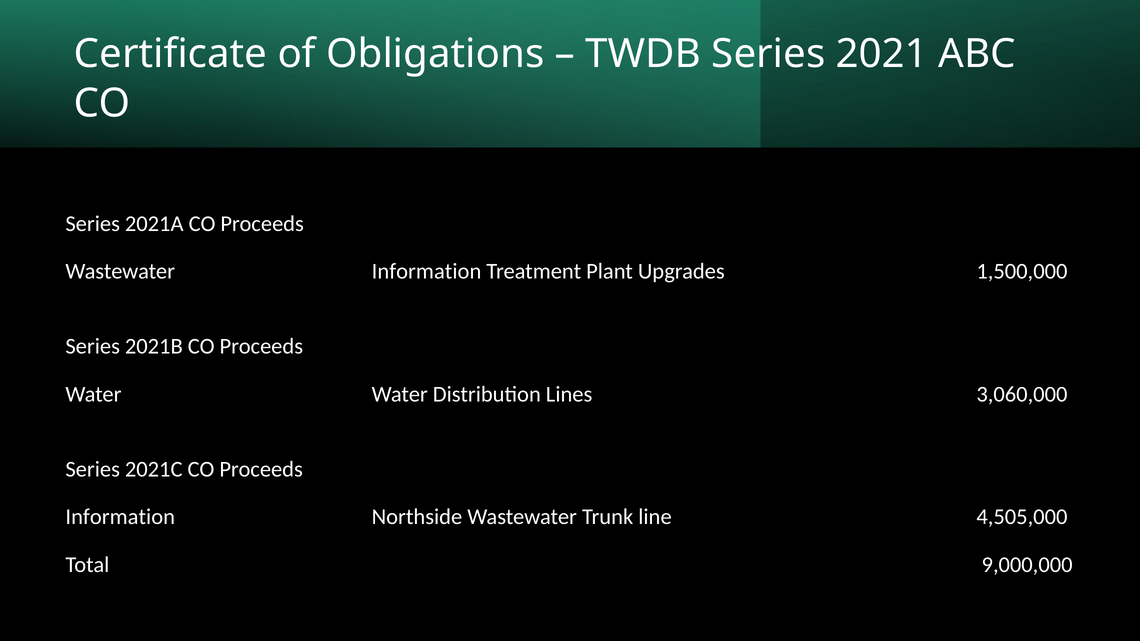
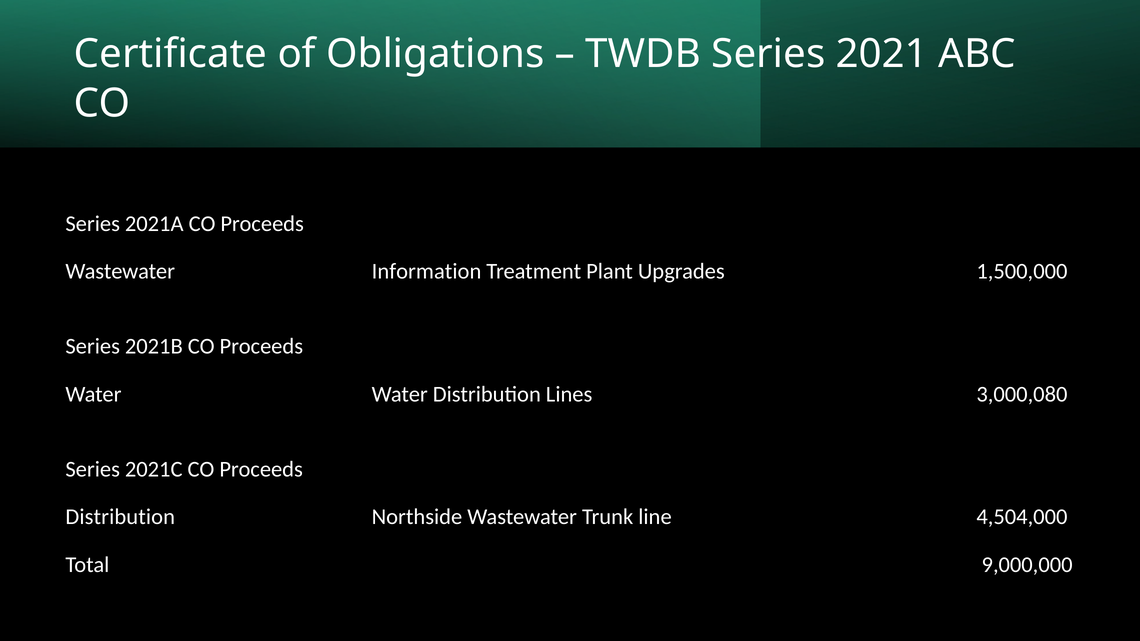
3,060,000: 3,060,000 -> 3,000,080
Information at (120, 517): Information -> Distribution
4,505,000: 4,505,000 -> 4,504,000
